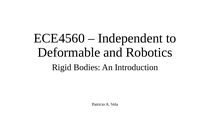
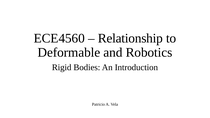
Independent: Independent -> Relationship
